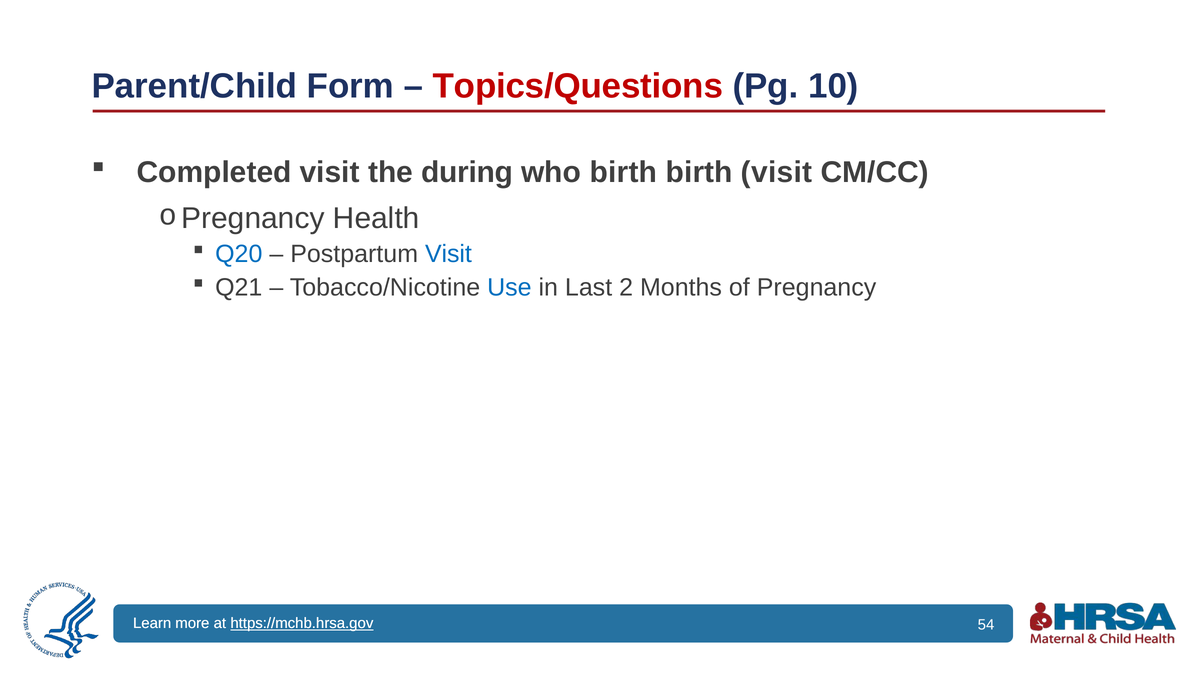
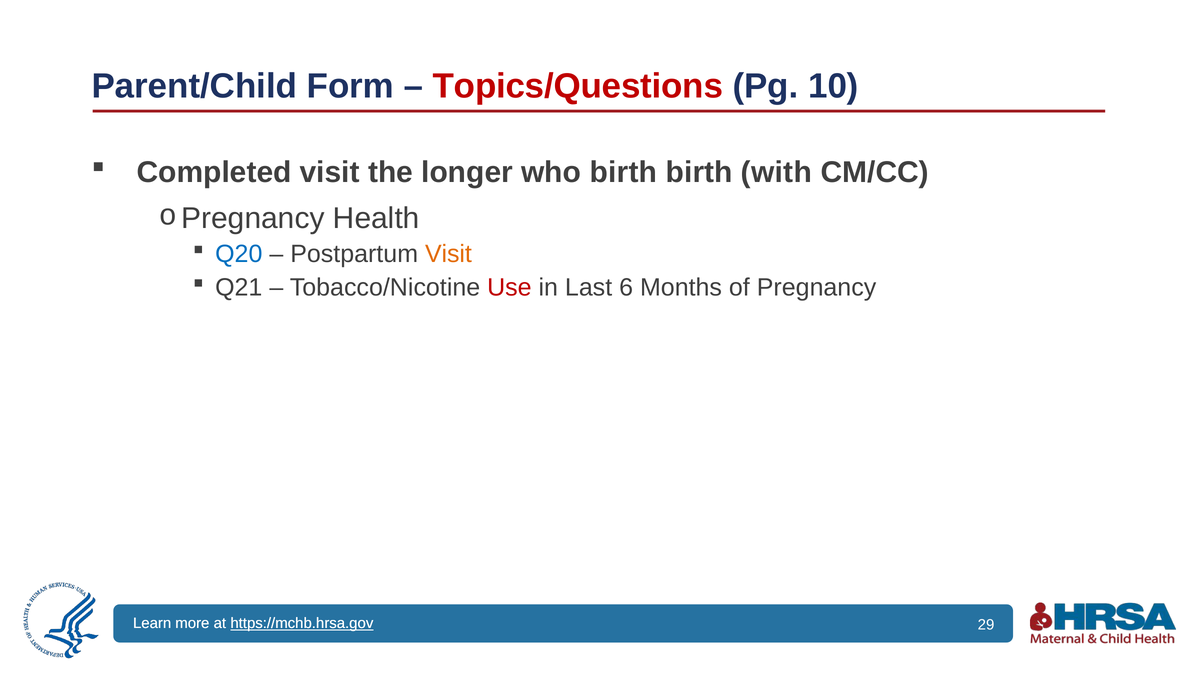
during: during -> longer
birth visit: visit -> with
Visit at (448, 254) colour: blue -> orange
Use colour: blue -> red
2: 2 -> 6
54: 54 -> 29
